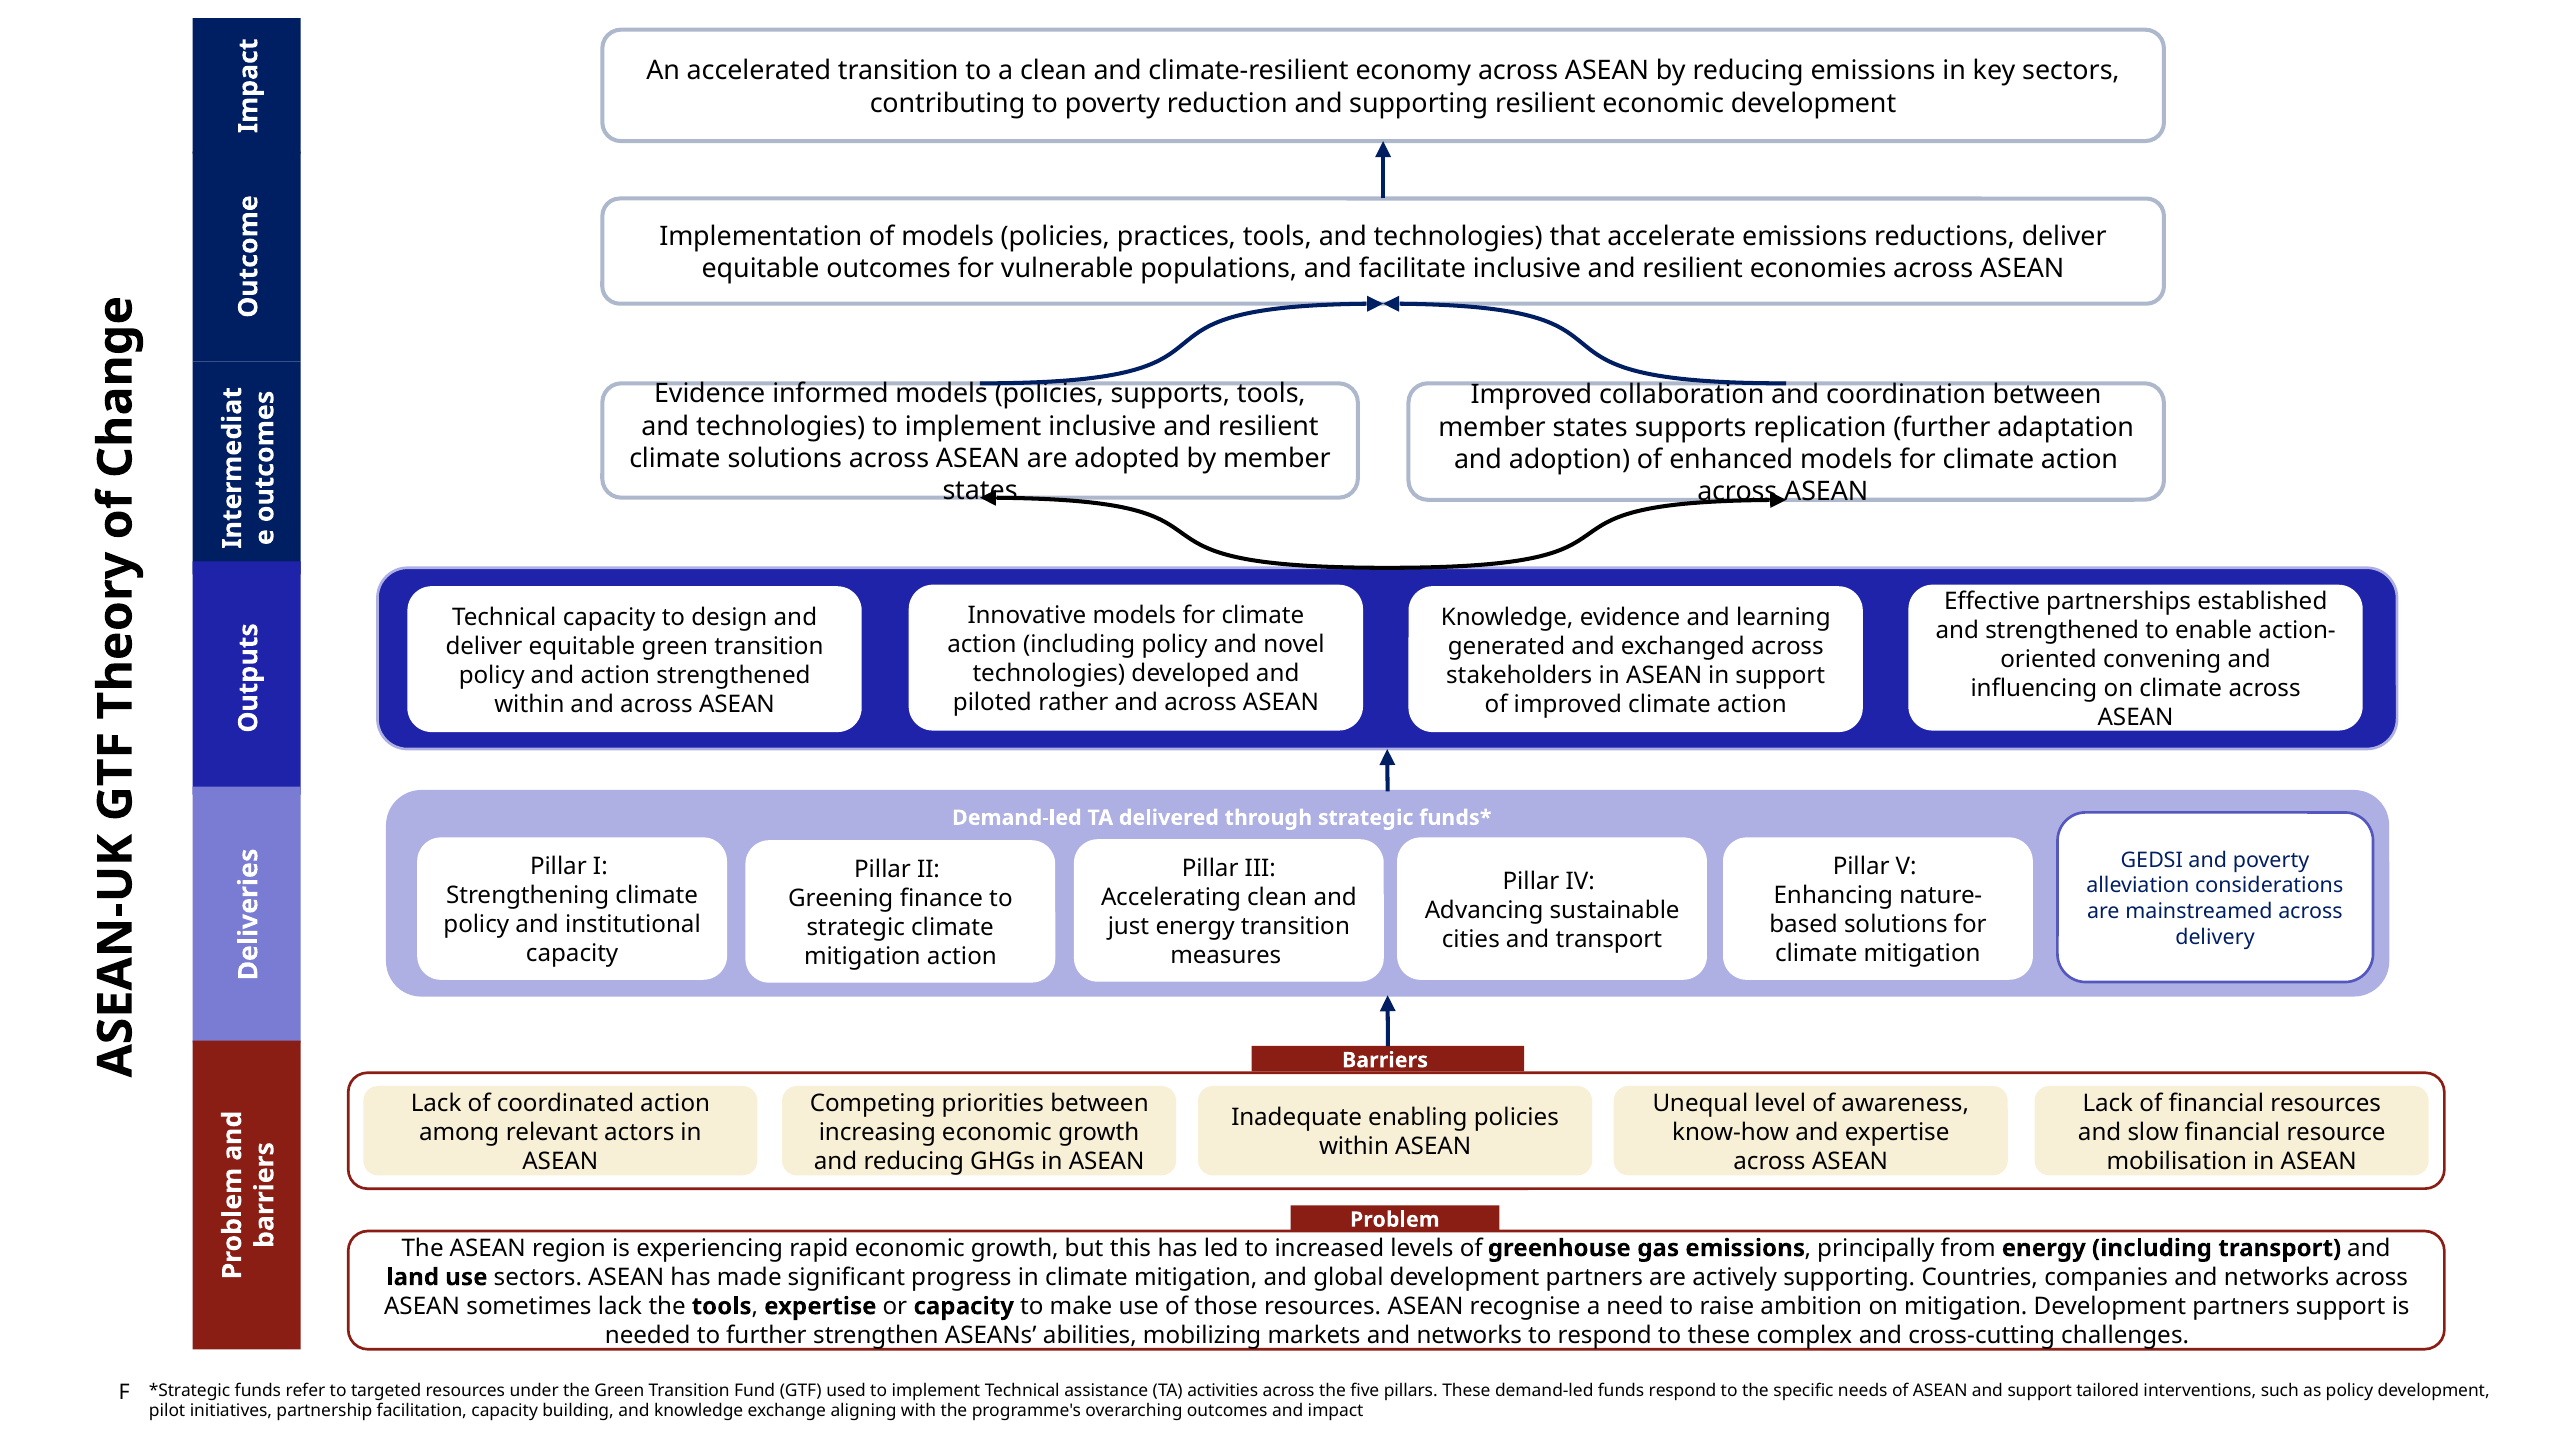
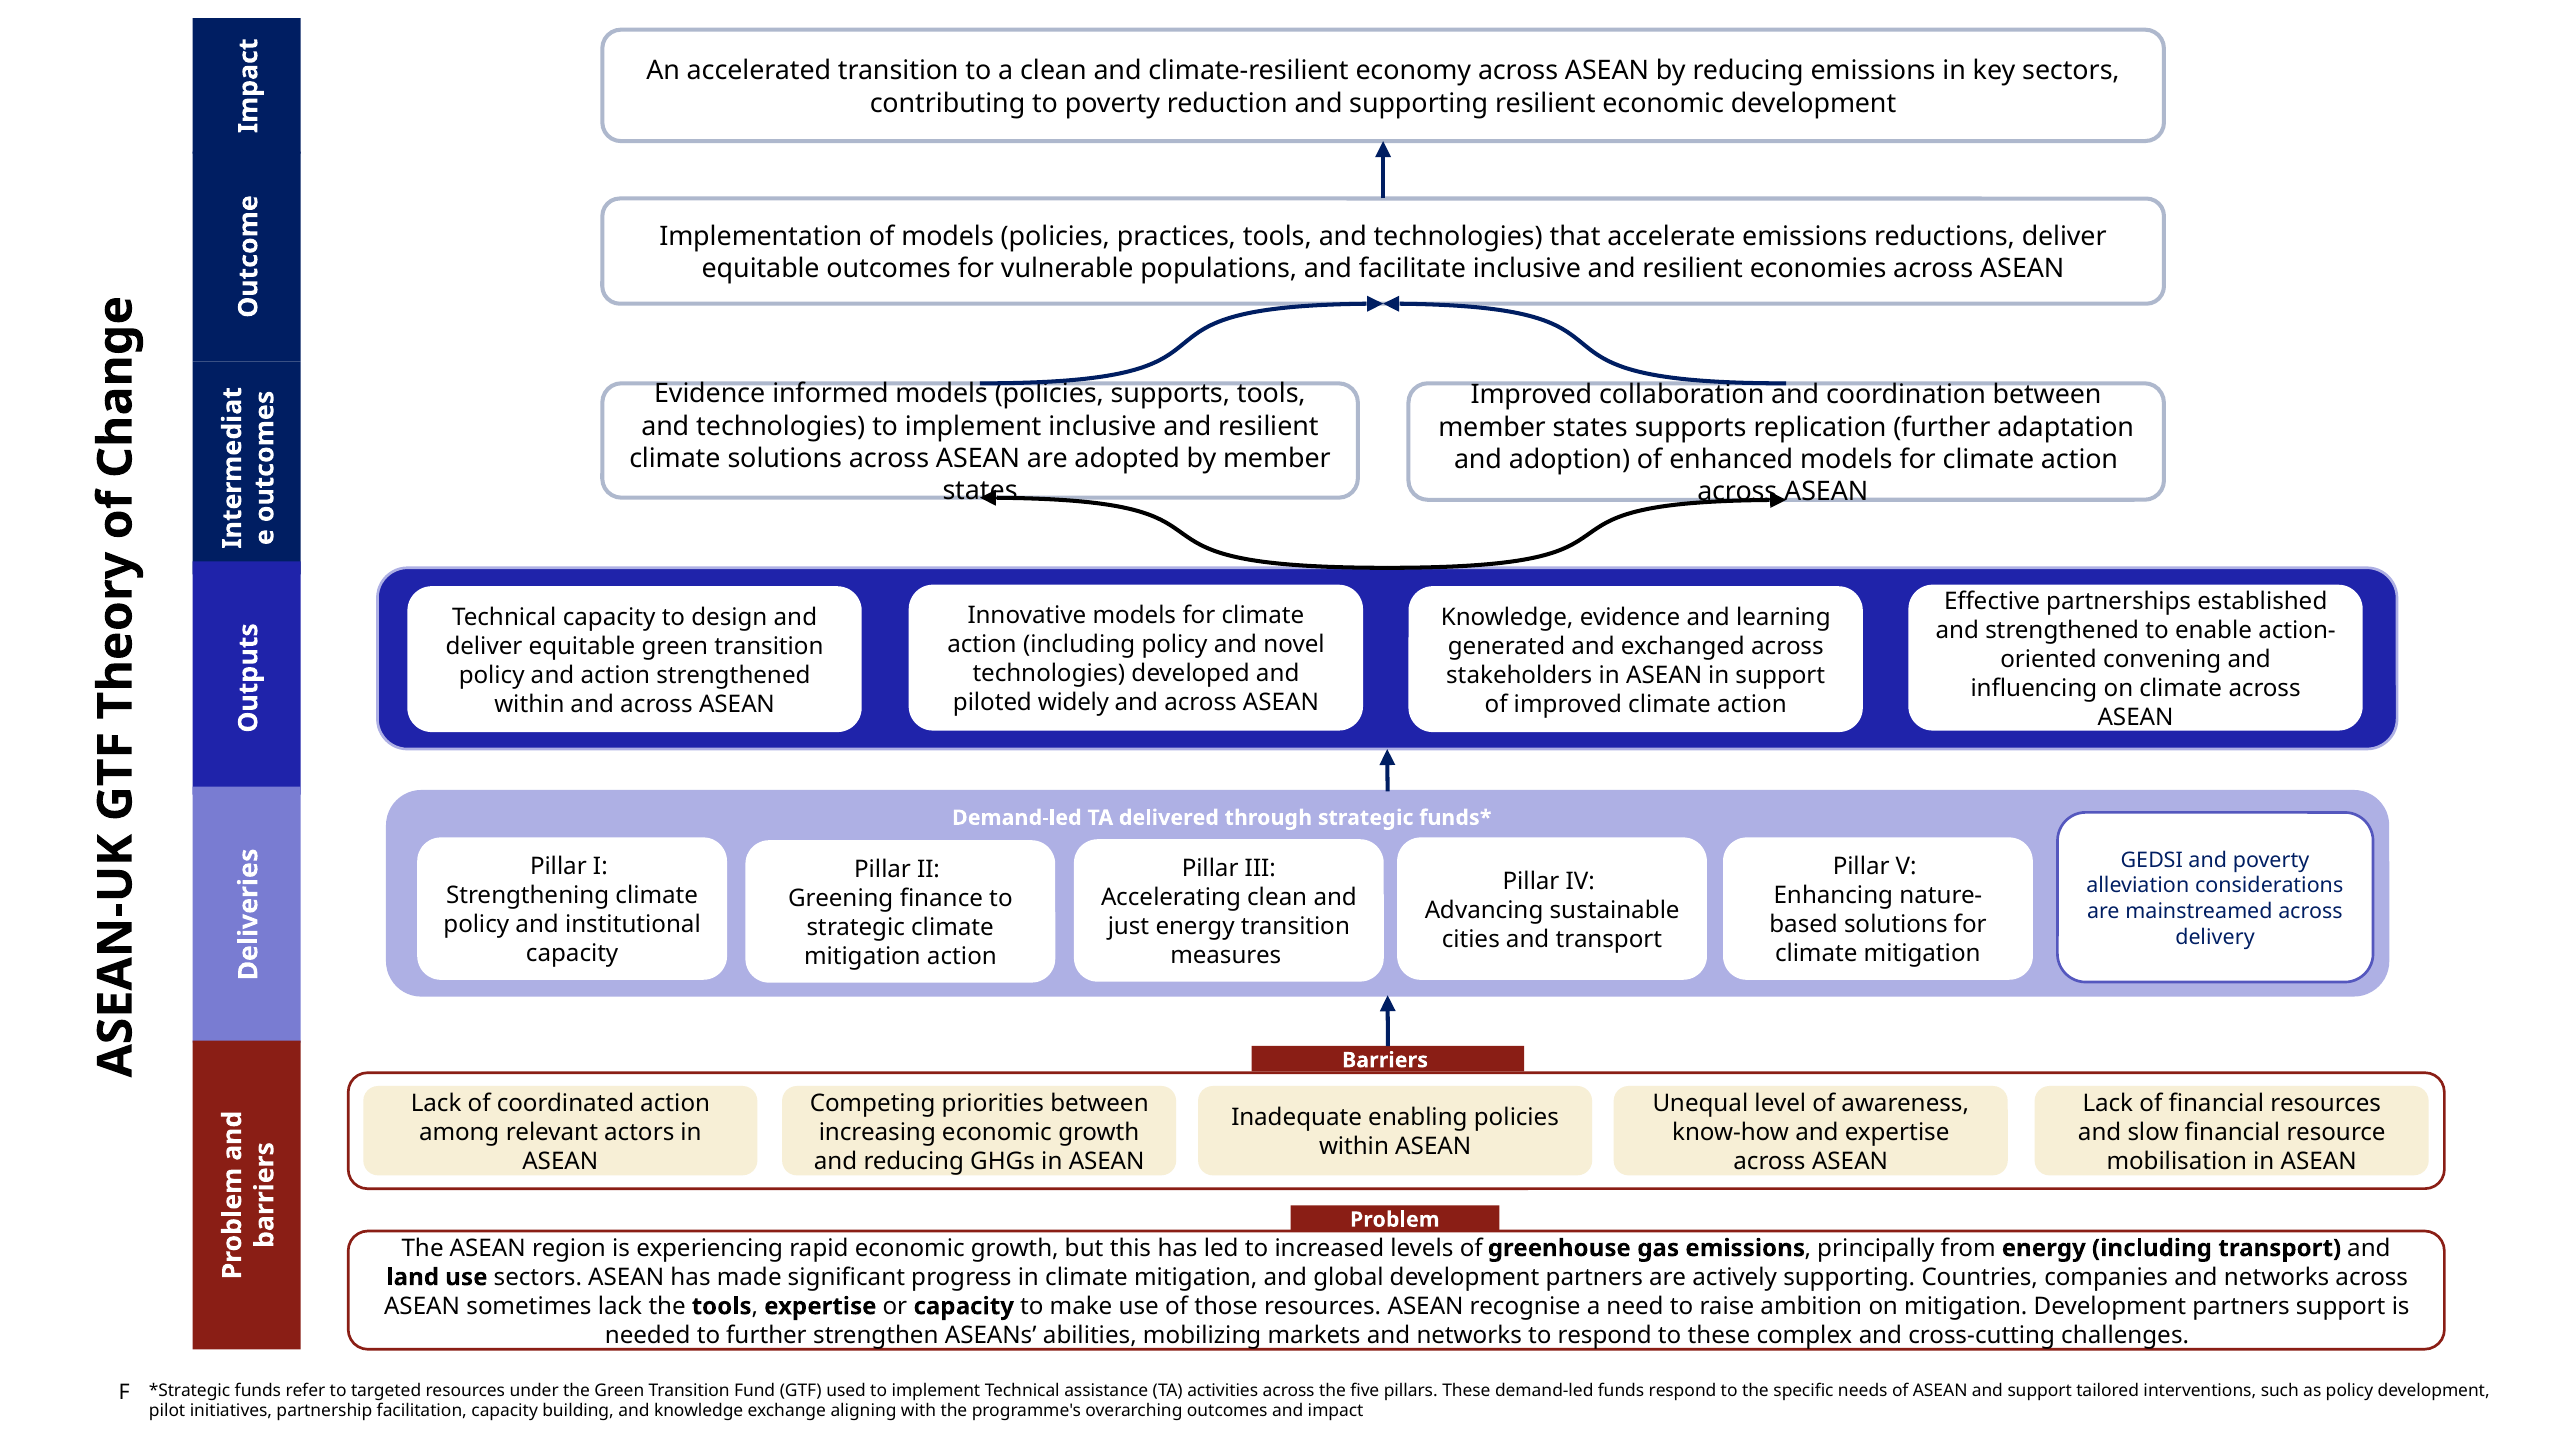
rather: rather -> widely
